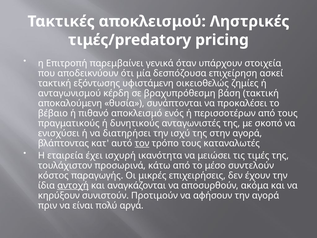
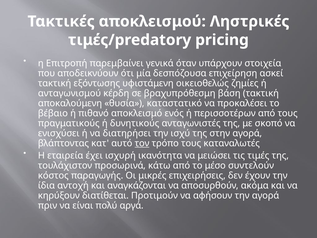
συνάπτονται: συνάπτονται -> καταστατικό
αντοχή underline: present -> none
συνιστούν: συνιστούν -> διατίθεται
